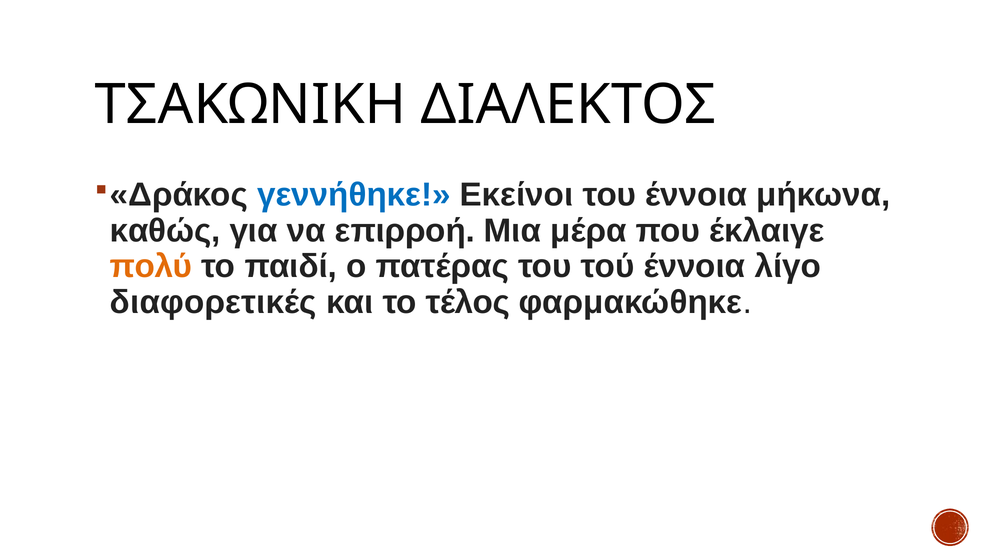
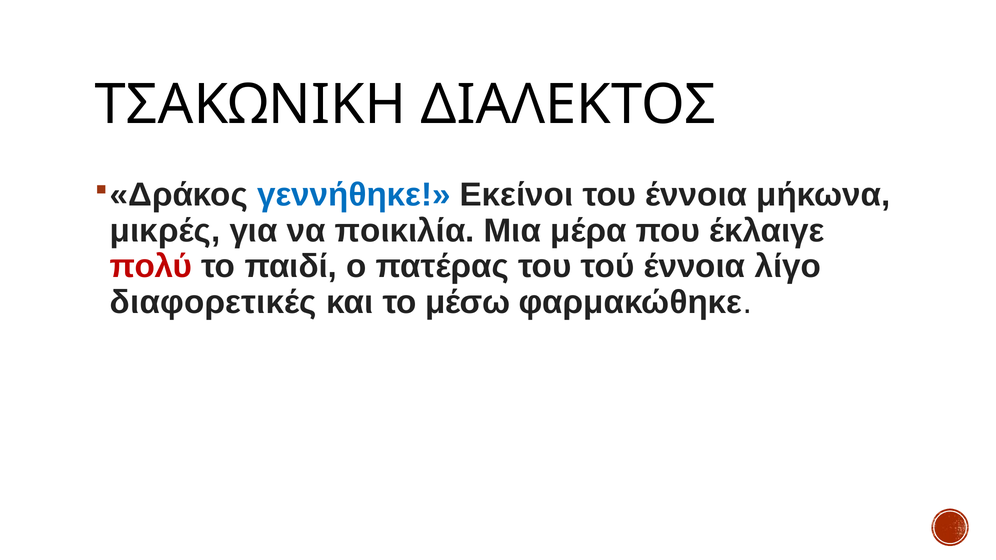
καθώς: καθώς -> μικρές
επιρροή: επιρροή -> ποικιλία
πολύ colour: orange -> red
τέλος: τέλος -> μέσω
